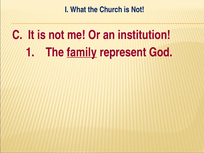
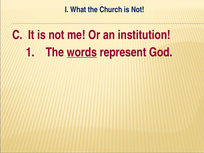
family: family -> words
